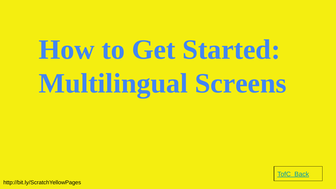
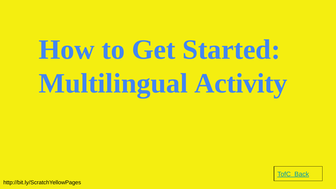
Screens: Screens -> Activity
